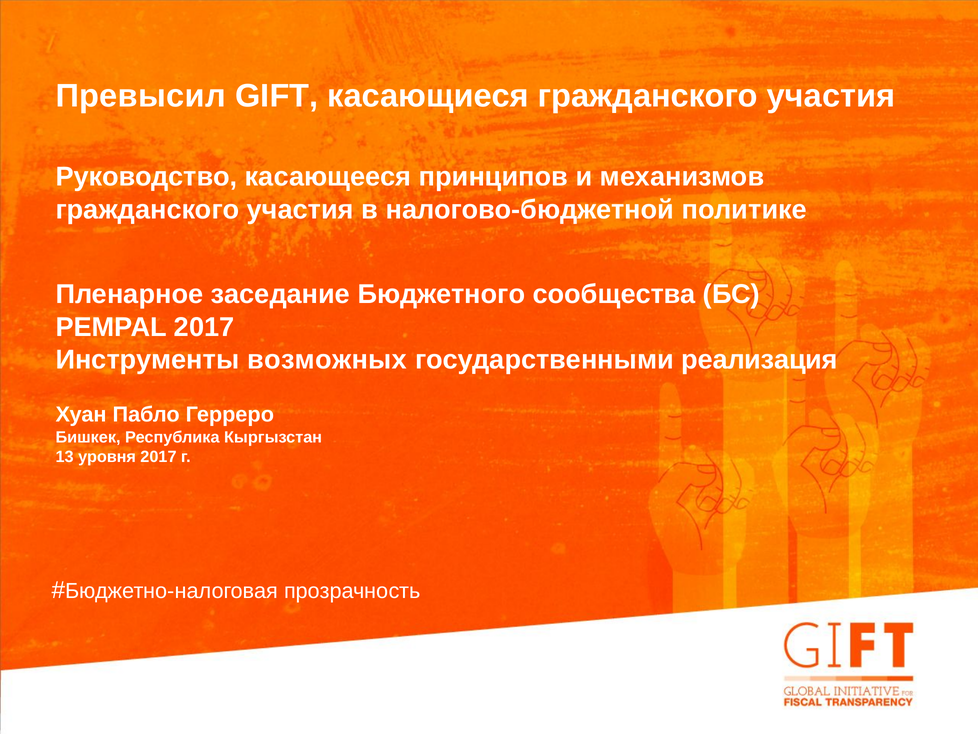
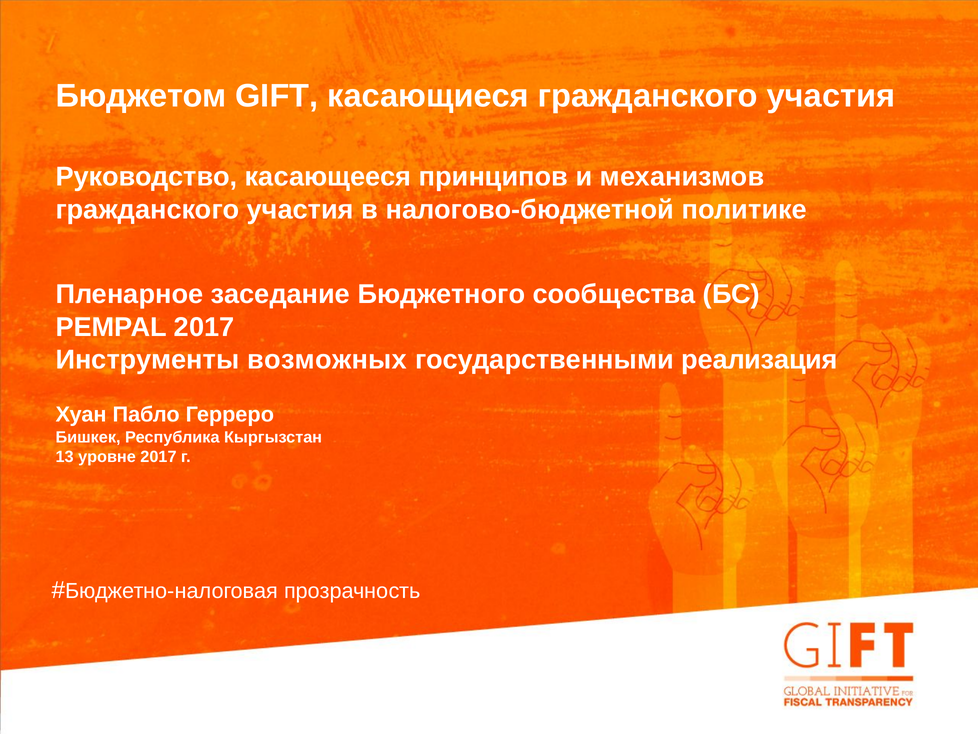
Превысил: Превысил -> Бюджетом
уровня: уровня -> уровне
